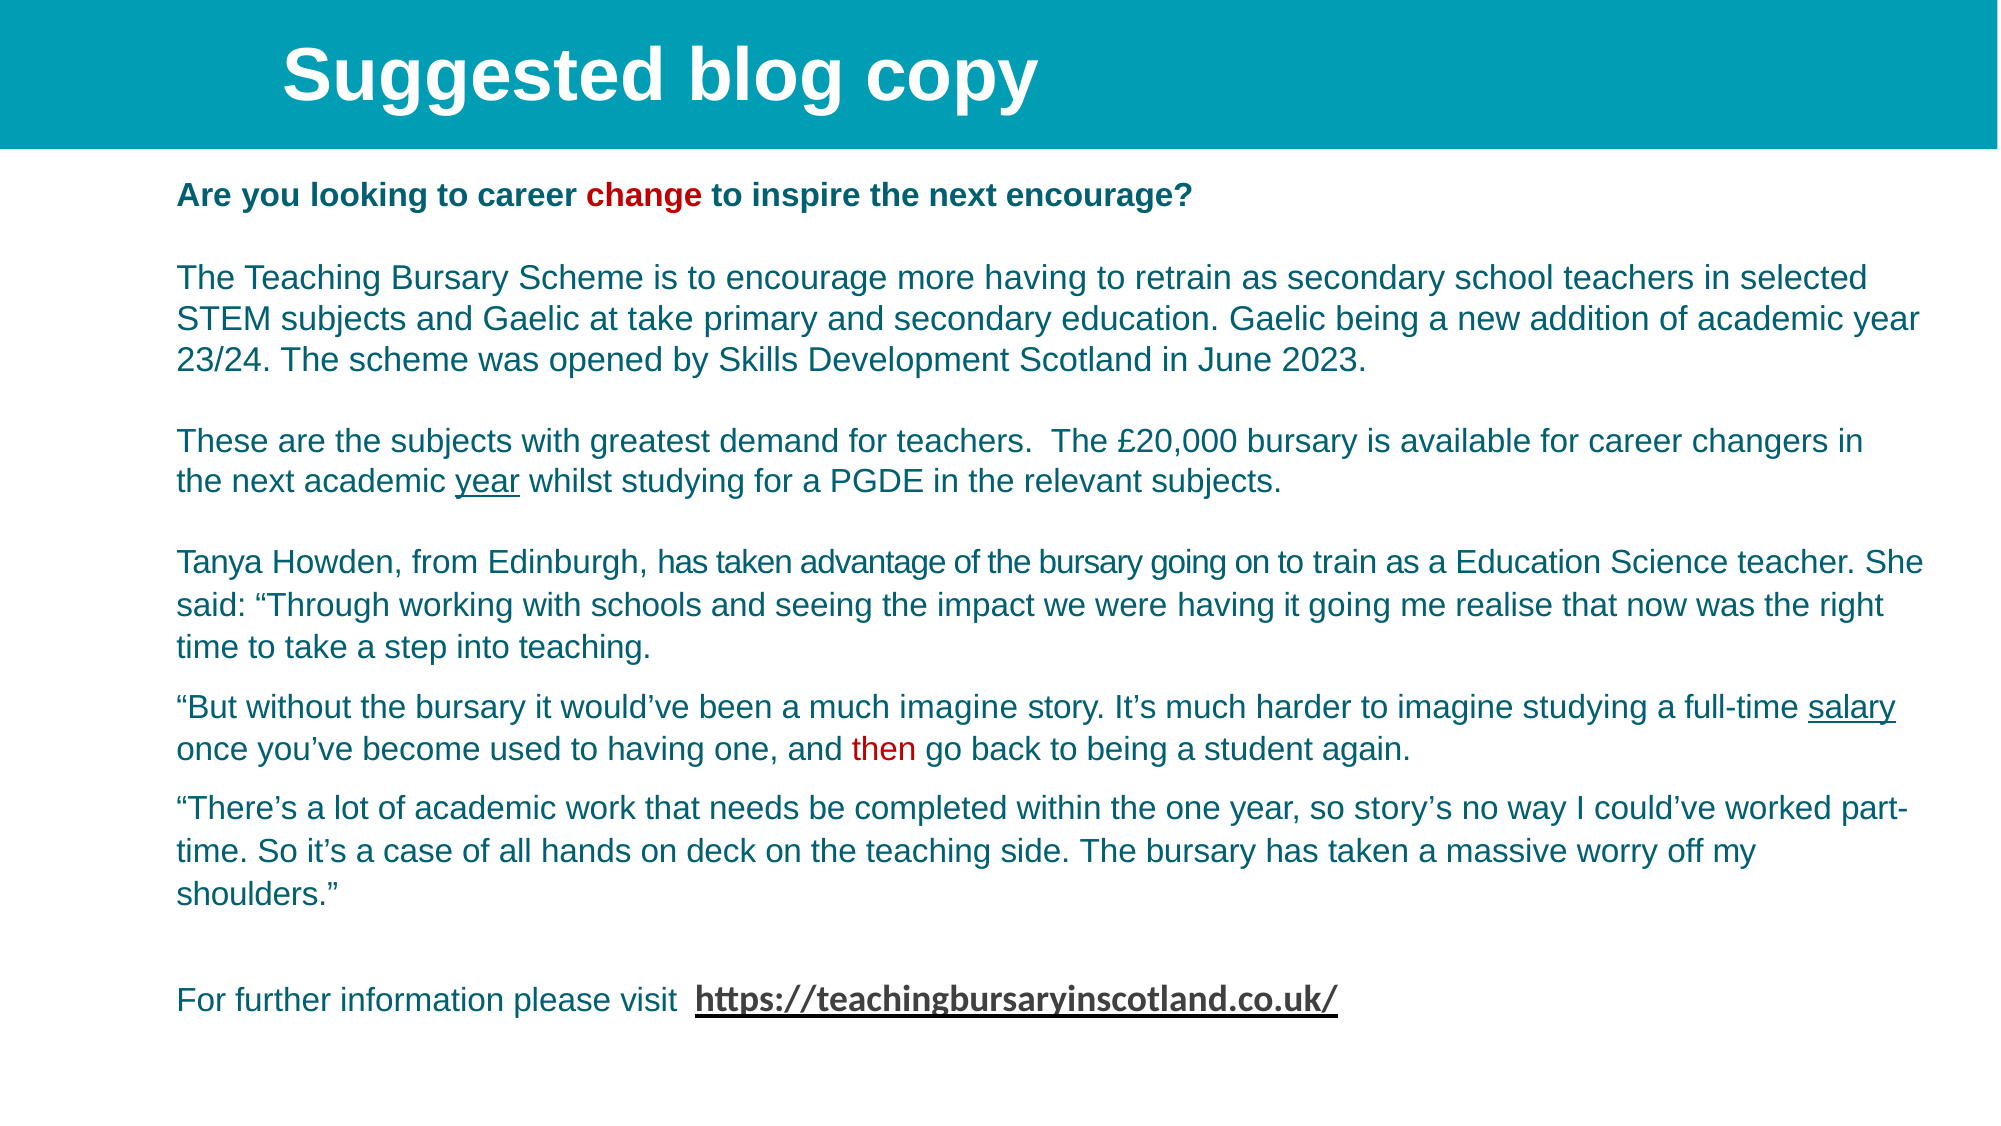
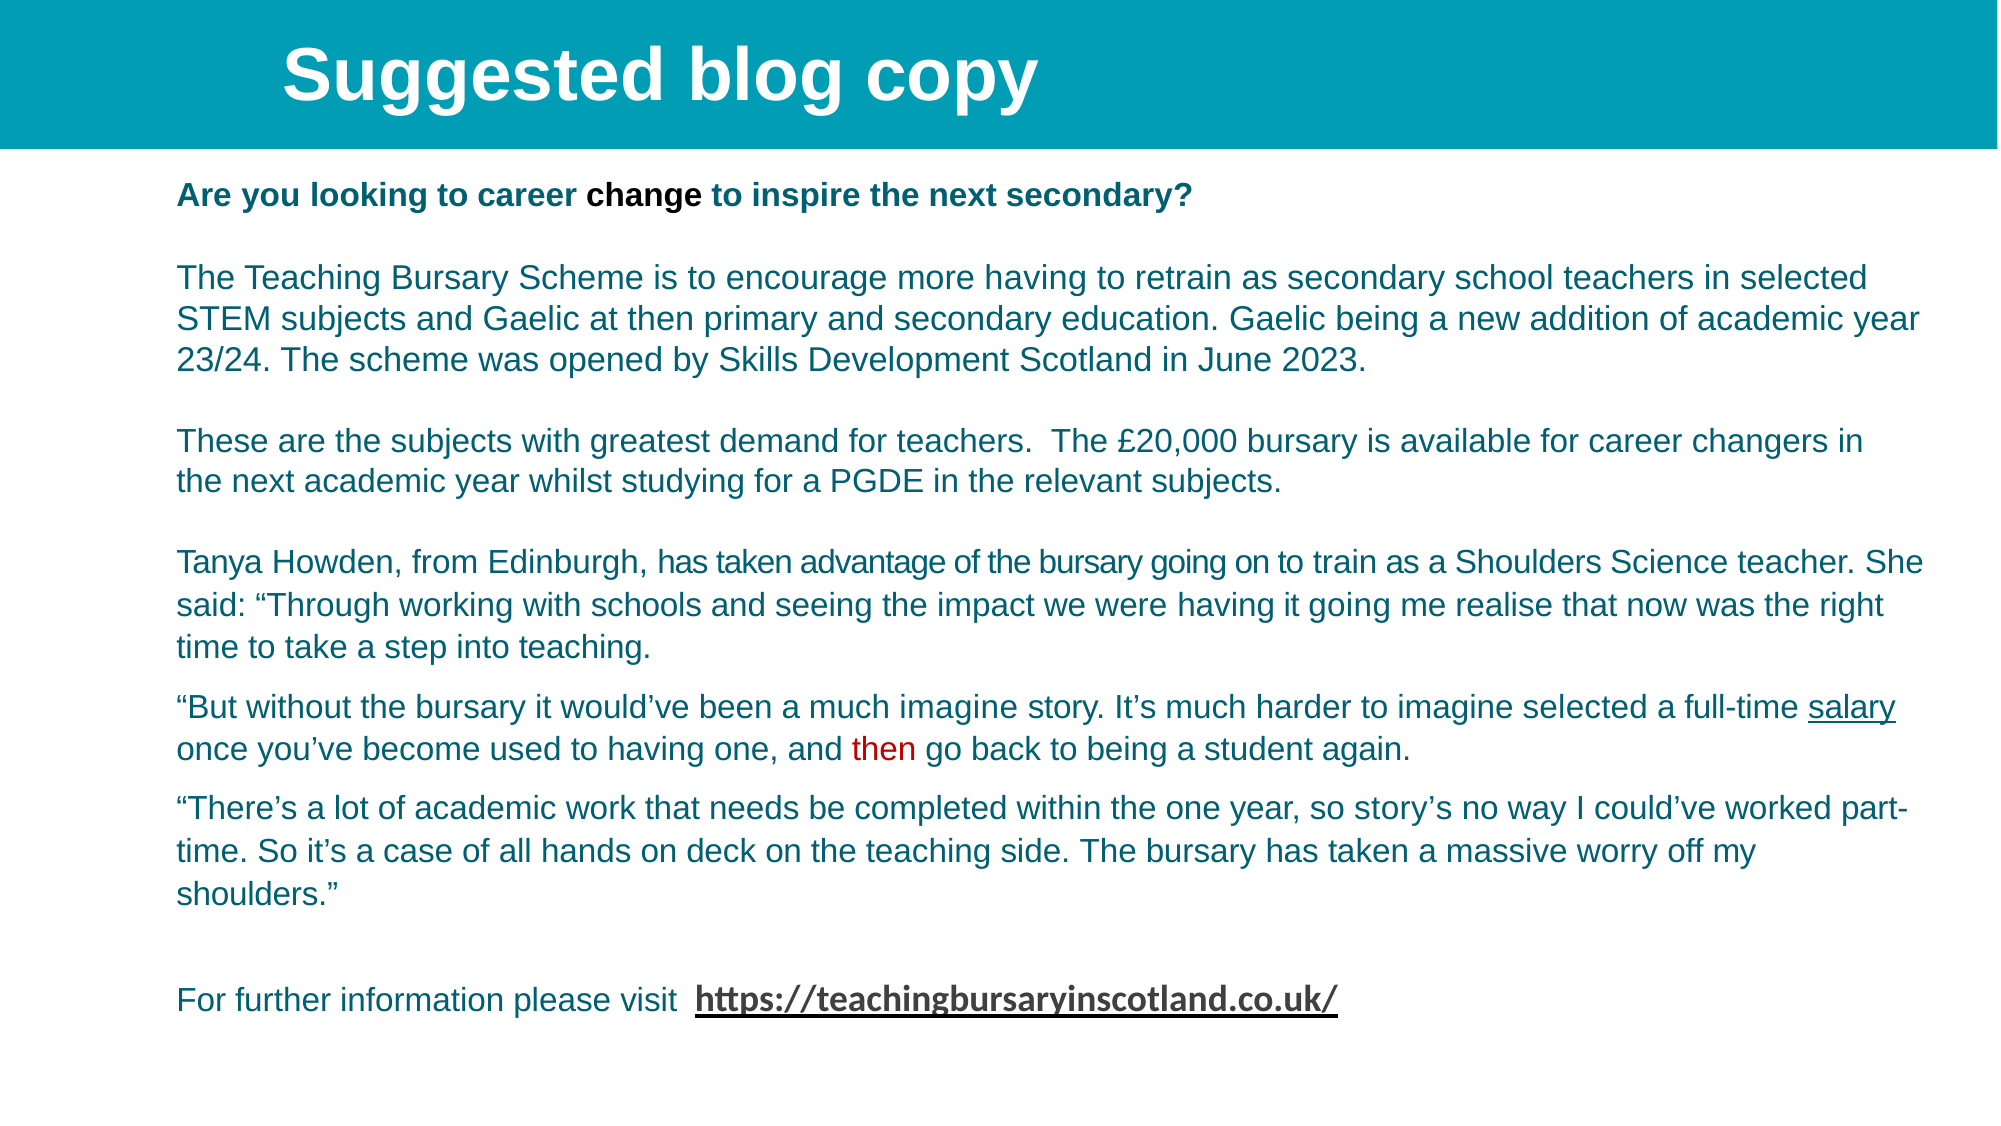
change colour: red -> black
next encourage: encourage -> secondary
at take: take -> then
year at (488, 481) underline: present -> none
a Education: Education -> Shoulders
imagine studying: studying -> selected
